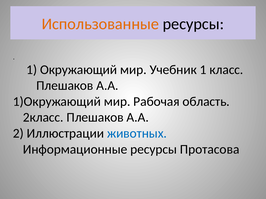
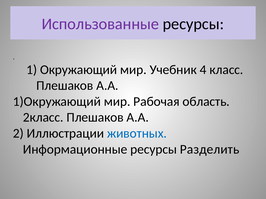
Использованные colour: orange -> purple
Учебник 1: 1 -> 4
Протасова: Протасова -> Разделить
